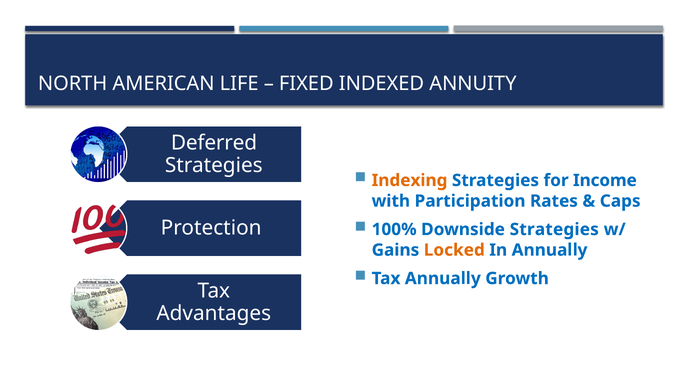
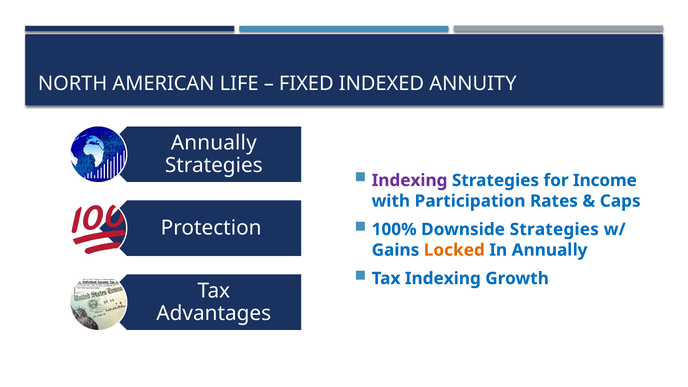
Deferred at (214, 143): Deferred -> Annually
Indexing at (410, 180) colour: orange -> purple
Tax Annually: Annually -> Indexing
